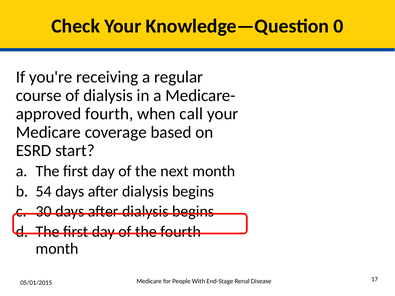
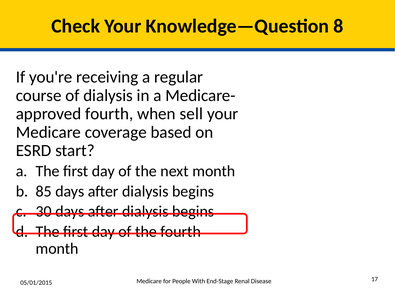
0: 0 -> 8
call: call -> sell
54: 54 -> 85
